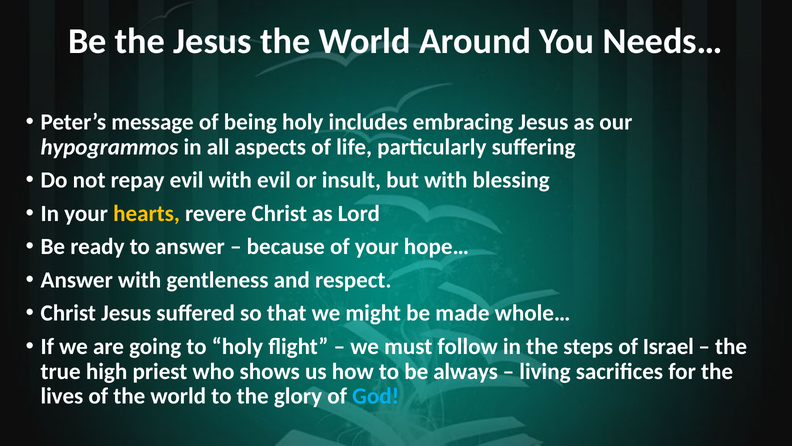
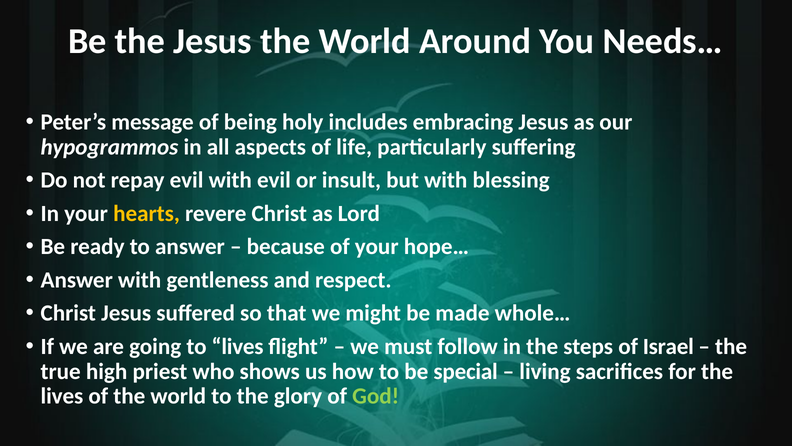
to holy: holy -> lives
always: always -> special
God colour: light blue -> light green
